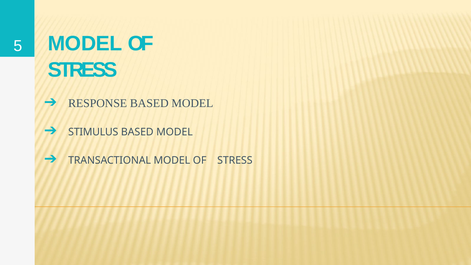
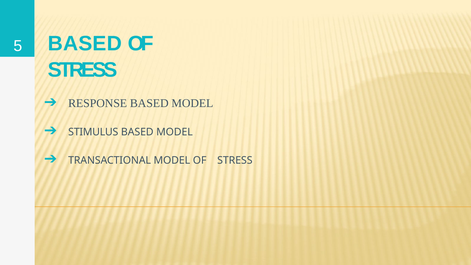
5 MODEL: MODEL -> BASED
